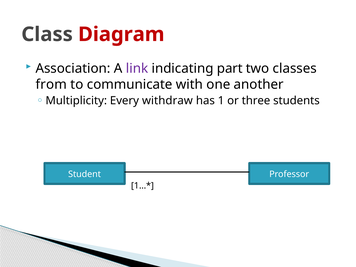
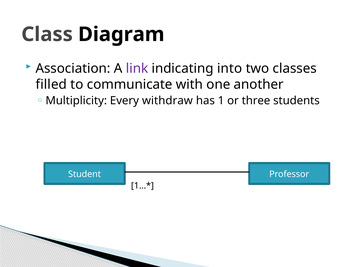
Diagram colour: red -> black
part: part -> into
from: from -> filled
